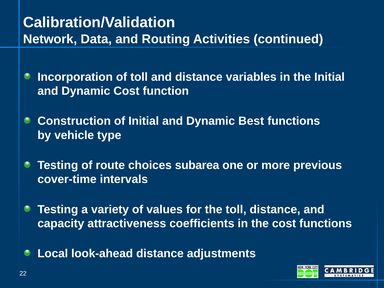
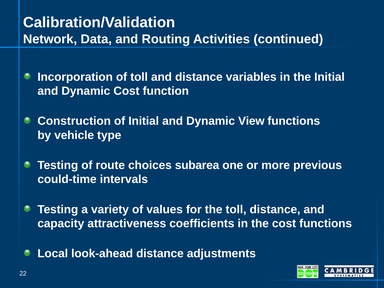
Best: Best -> View
cover-time: cover-time -> could-time
